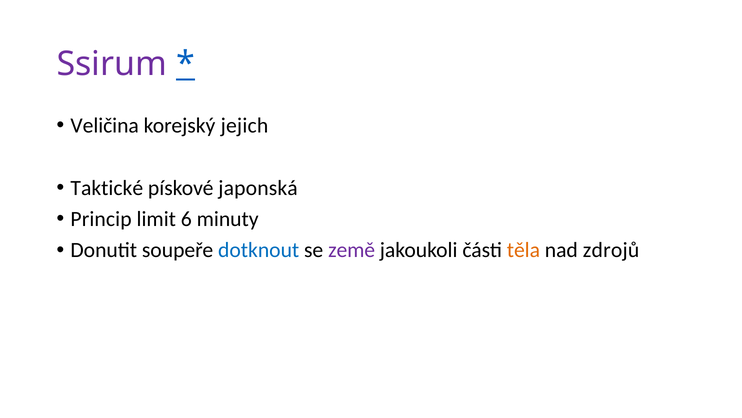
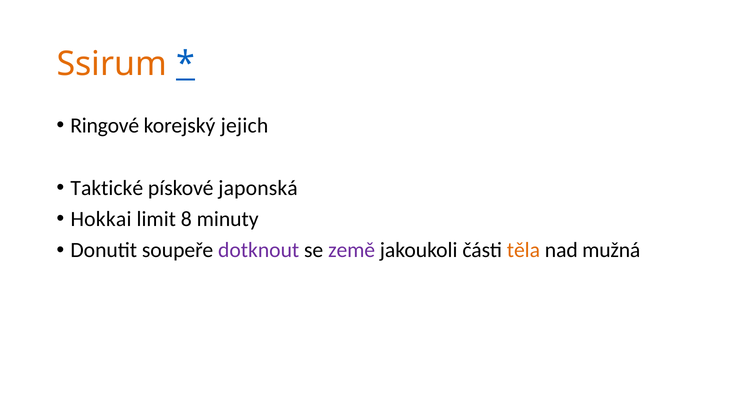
Ssirum colour: purple -> orange
Veličina: Veličina -> Ringové
Princip: Princip -> Hokkai
6: 6 -> 8
dotknout colour: blue -> purple
zdrojů: zdrojů -> mužná
